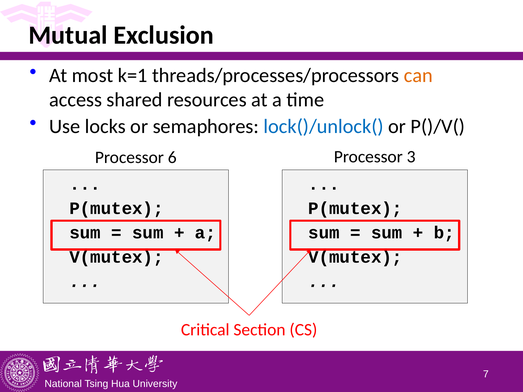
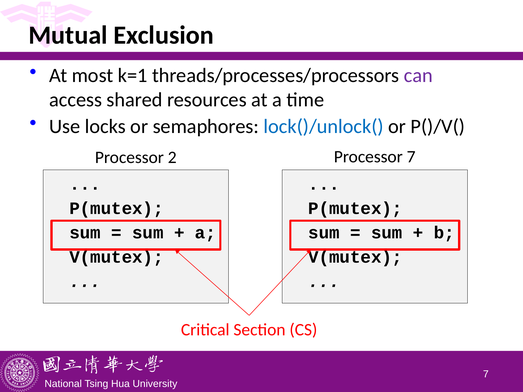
can colour: orange -> purple
6: 6 -> 2
Processor 3: 3 -> 7
